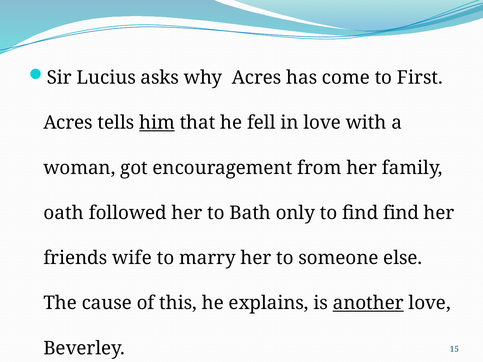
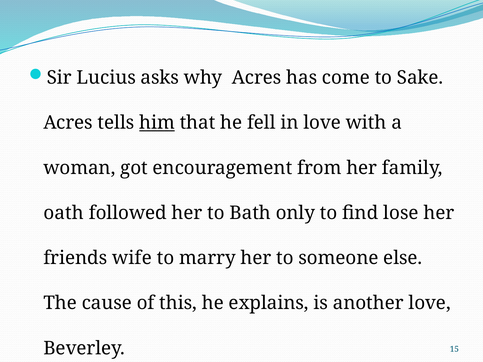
First: First -> Sake
find find: find -> lose
another underline: present -> none
